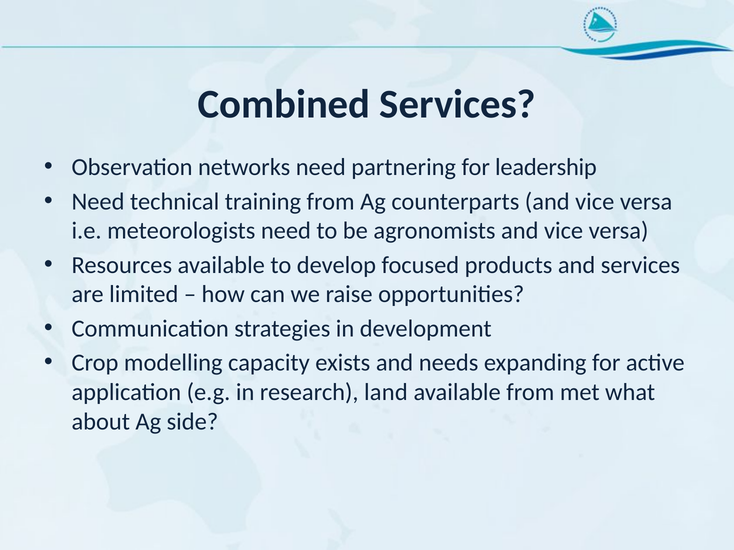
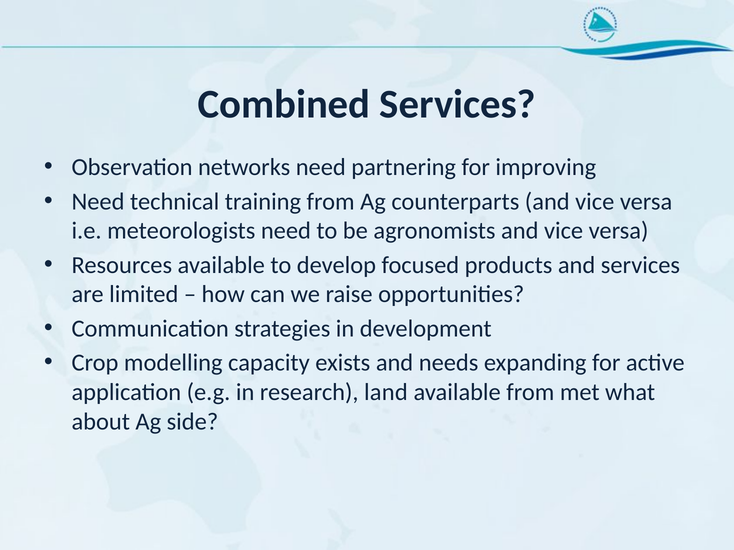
leadership: leadership -> improving
